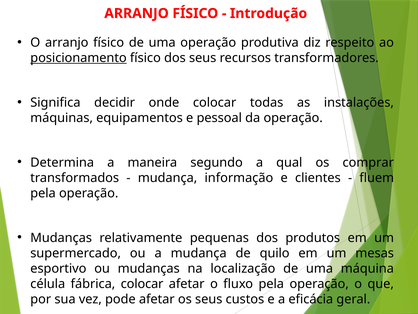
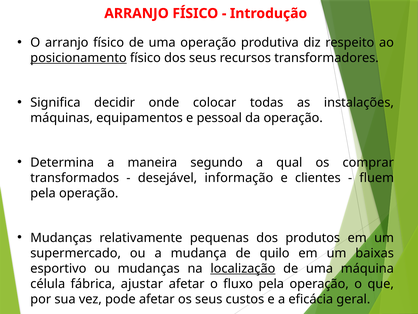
mudança at (168, 178): mudança -> desejável
mesas: mesas -> baixas
localização underline: none -> present
fábrica colocar: colocar -> ajustar
